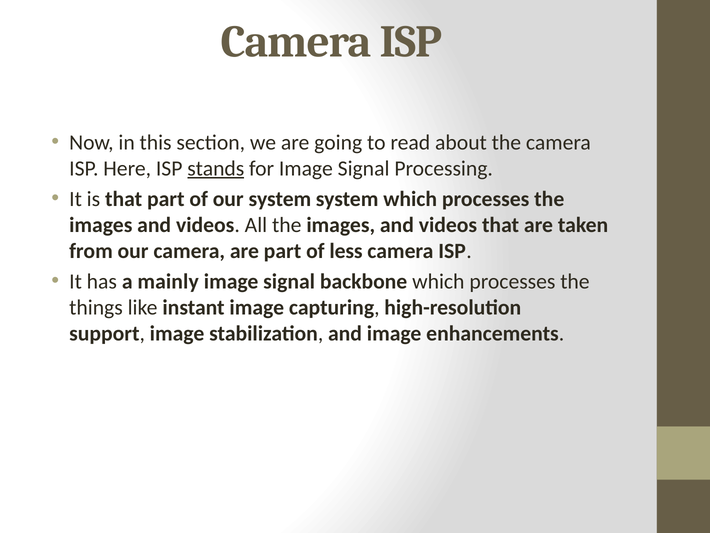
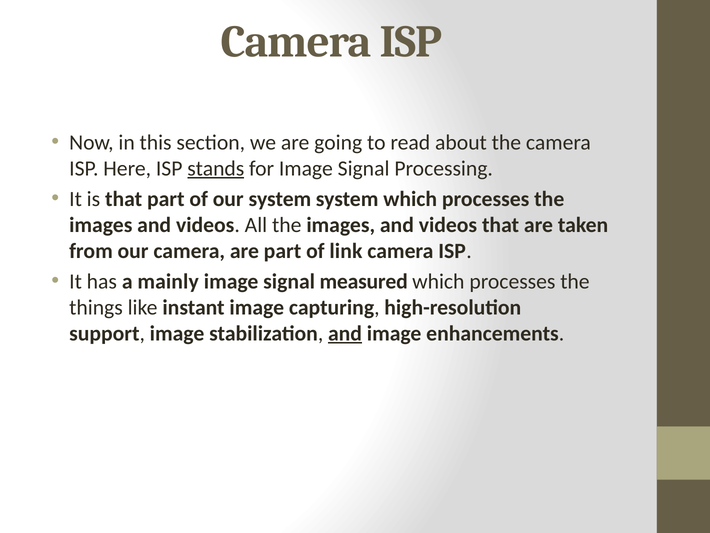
less: less -> link
backbone: backbone -> measured
and at (345, 333) underline: none -> present
